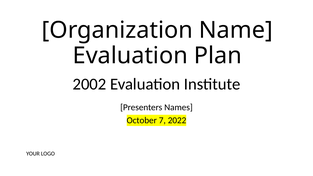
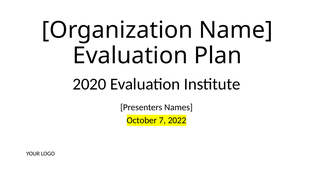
2002: 2002 -> 2020
